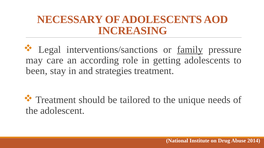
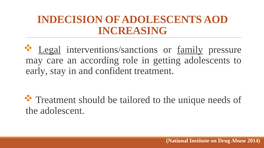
NECESSARY: NECESSARY -> INDECISION
Legal underline: none -> present
been: been -> early
strategies: strategies -> confident
